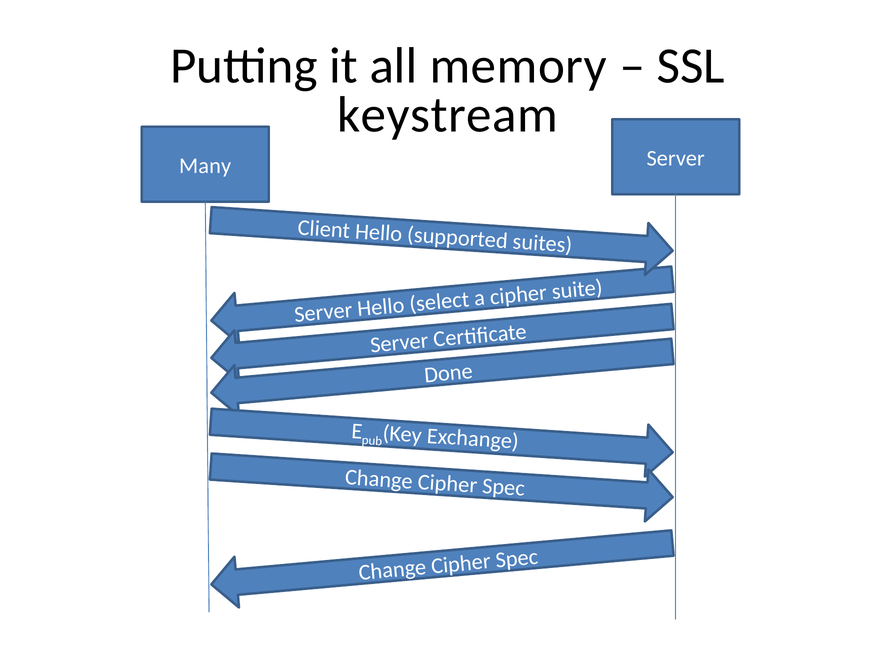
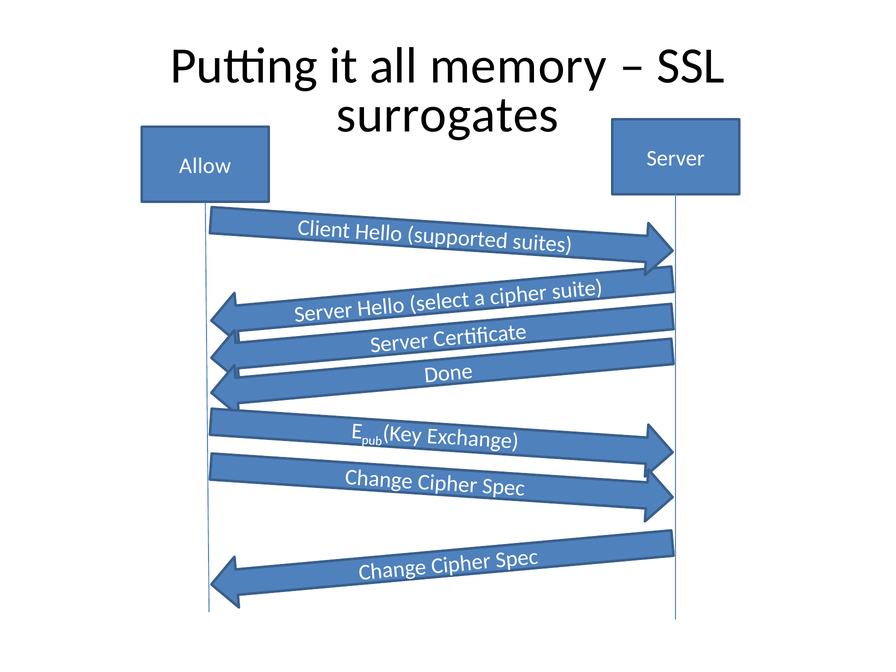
keystream: keystream -> surrogates
Many: Many -> Allow
